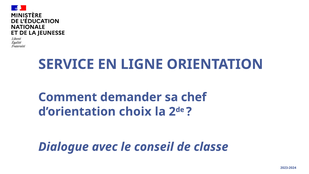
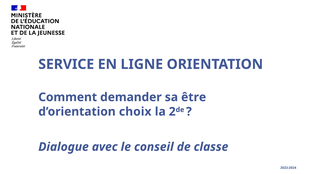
chef: chef -> être
